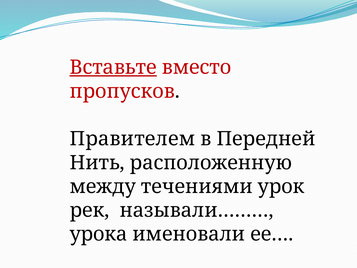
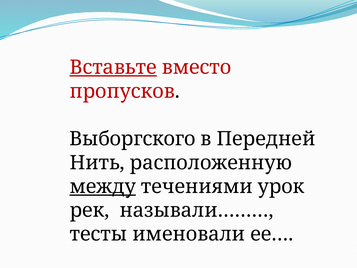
Правителем: Правителем -> Выборгского
между underline: none -> present
урока: урока -> тесты
